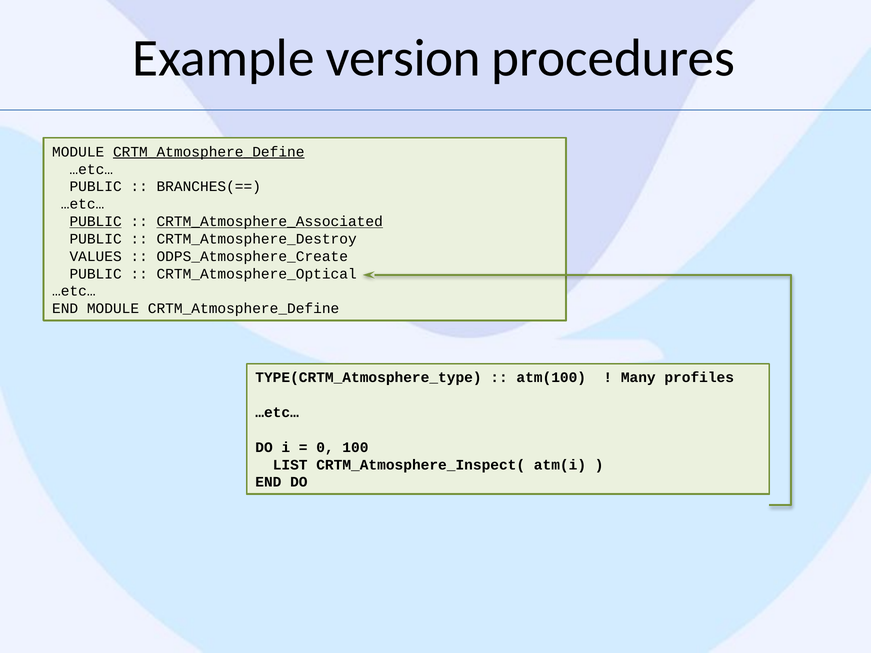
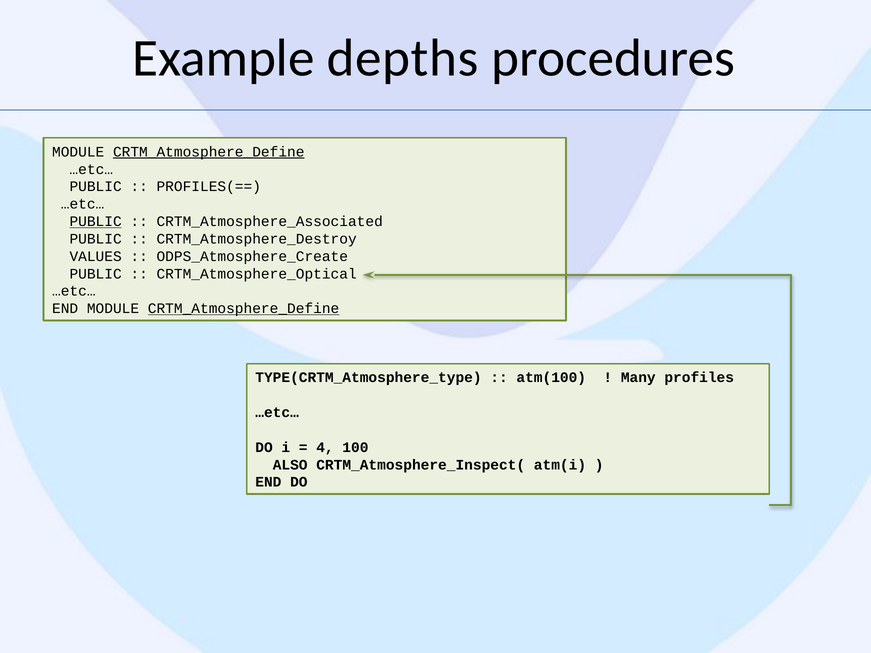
version: version -> depths
BRANCHES(==: BRANCHES(== -> PROFILES(==
CRTM_Atmosphere_Associated underline: present -> none
CRTM_Atmosphere_Define at (244, 309) underline: none -> present
0: 0 -> 4
LIST: LIST -> ALSO
